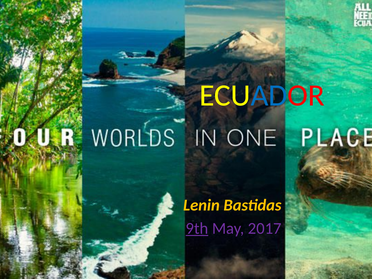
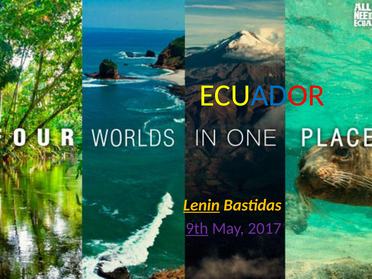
Lenin underline: none -> present
